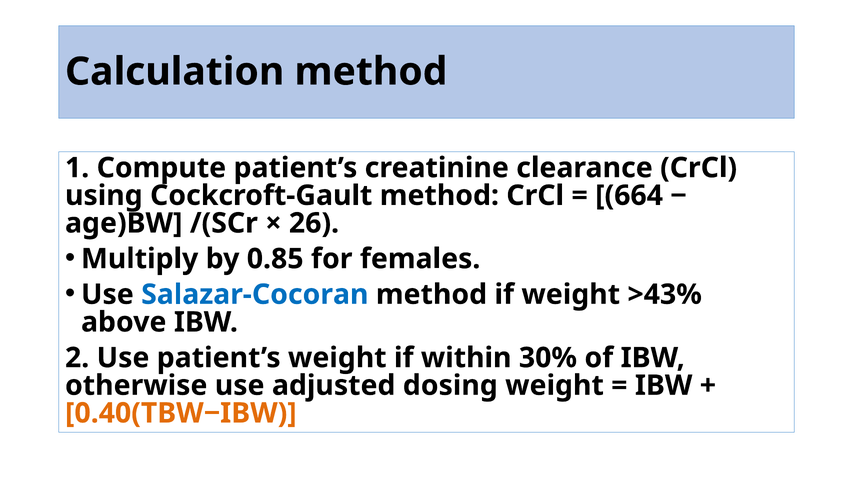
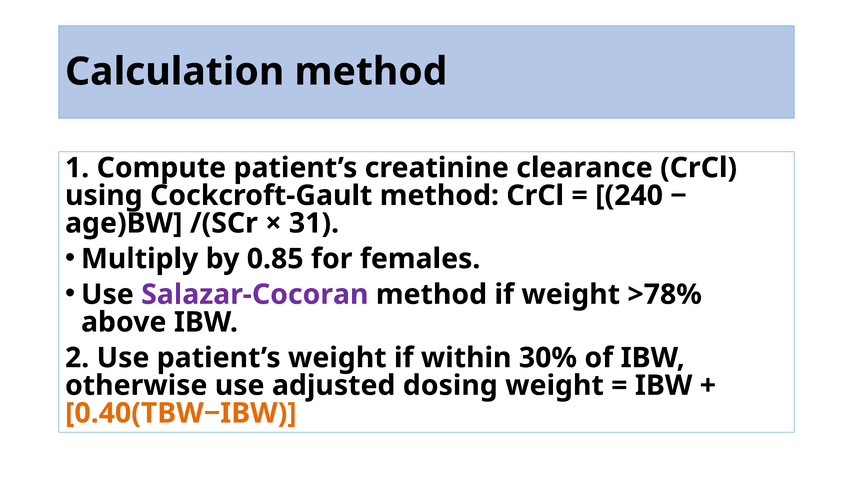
664: 664 -> 240
26: 26 -> 31
Salazar-Cocoran colour: blue -> purple
>43%: >43% -> >78%
